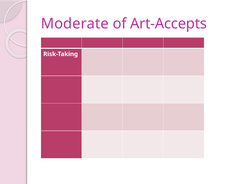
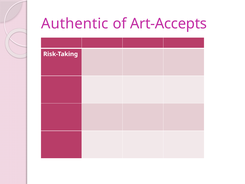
Moderate: Moderate -> Authentic
